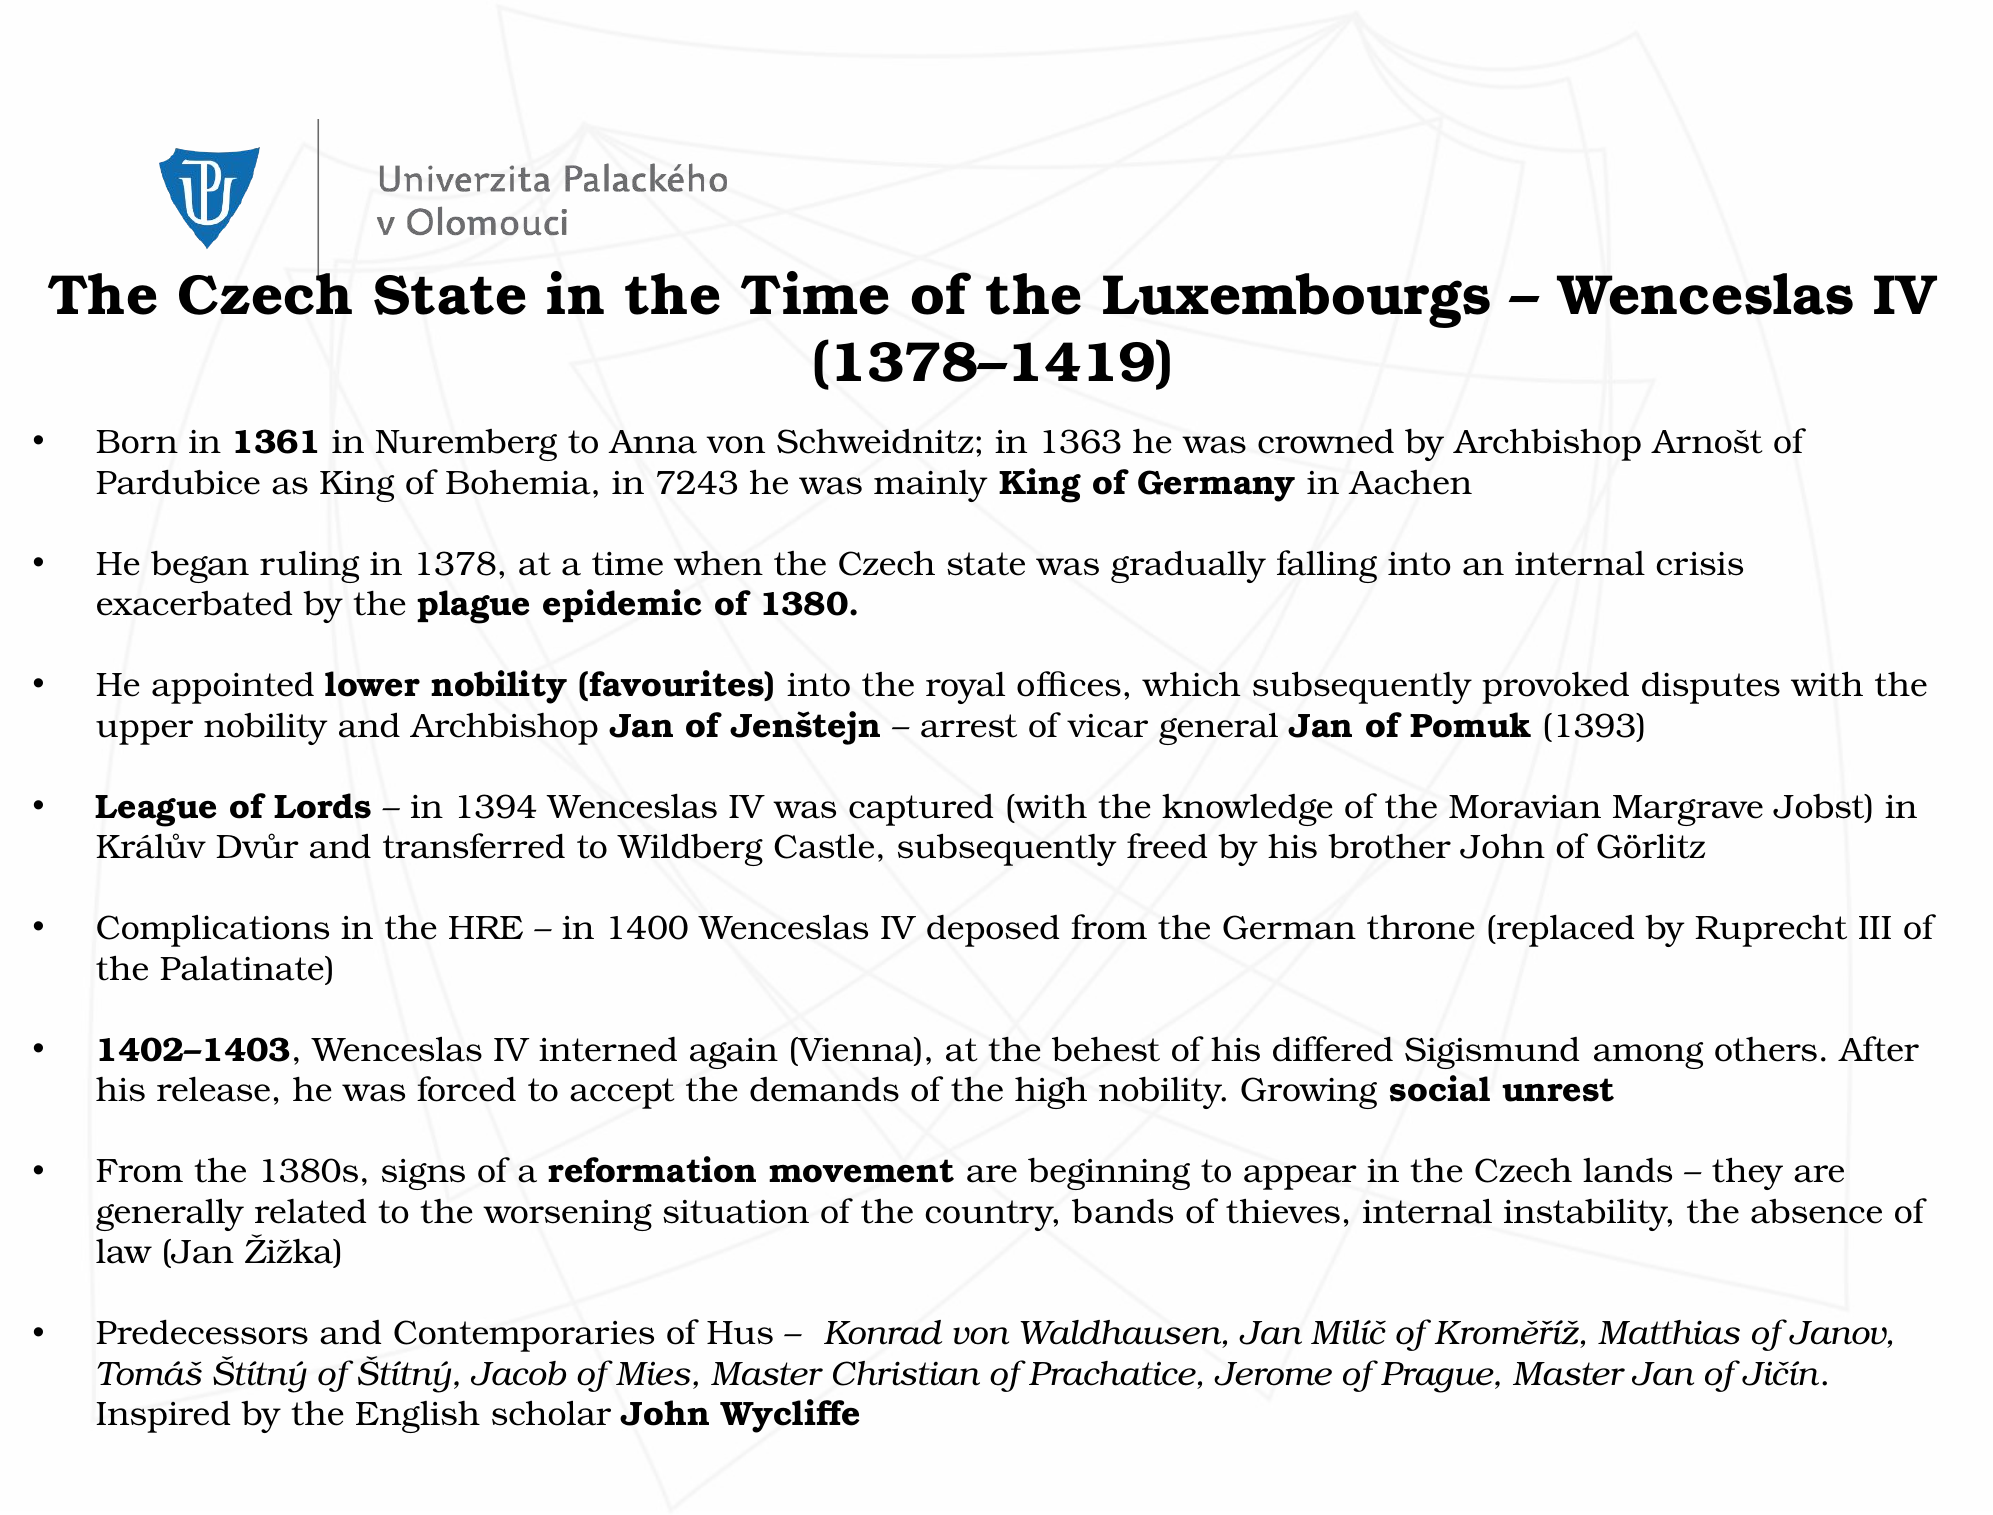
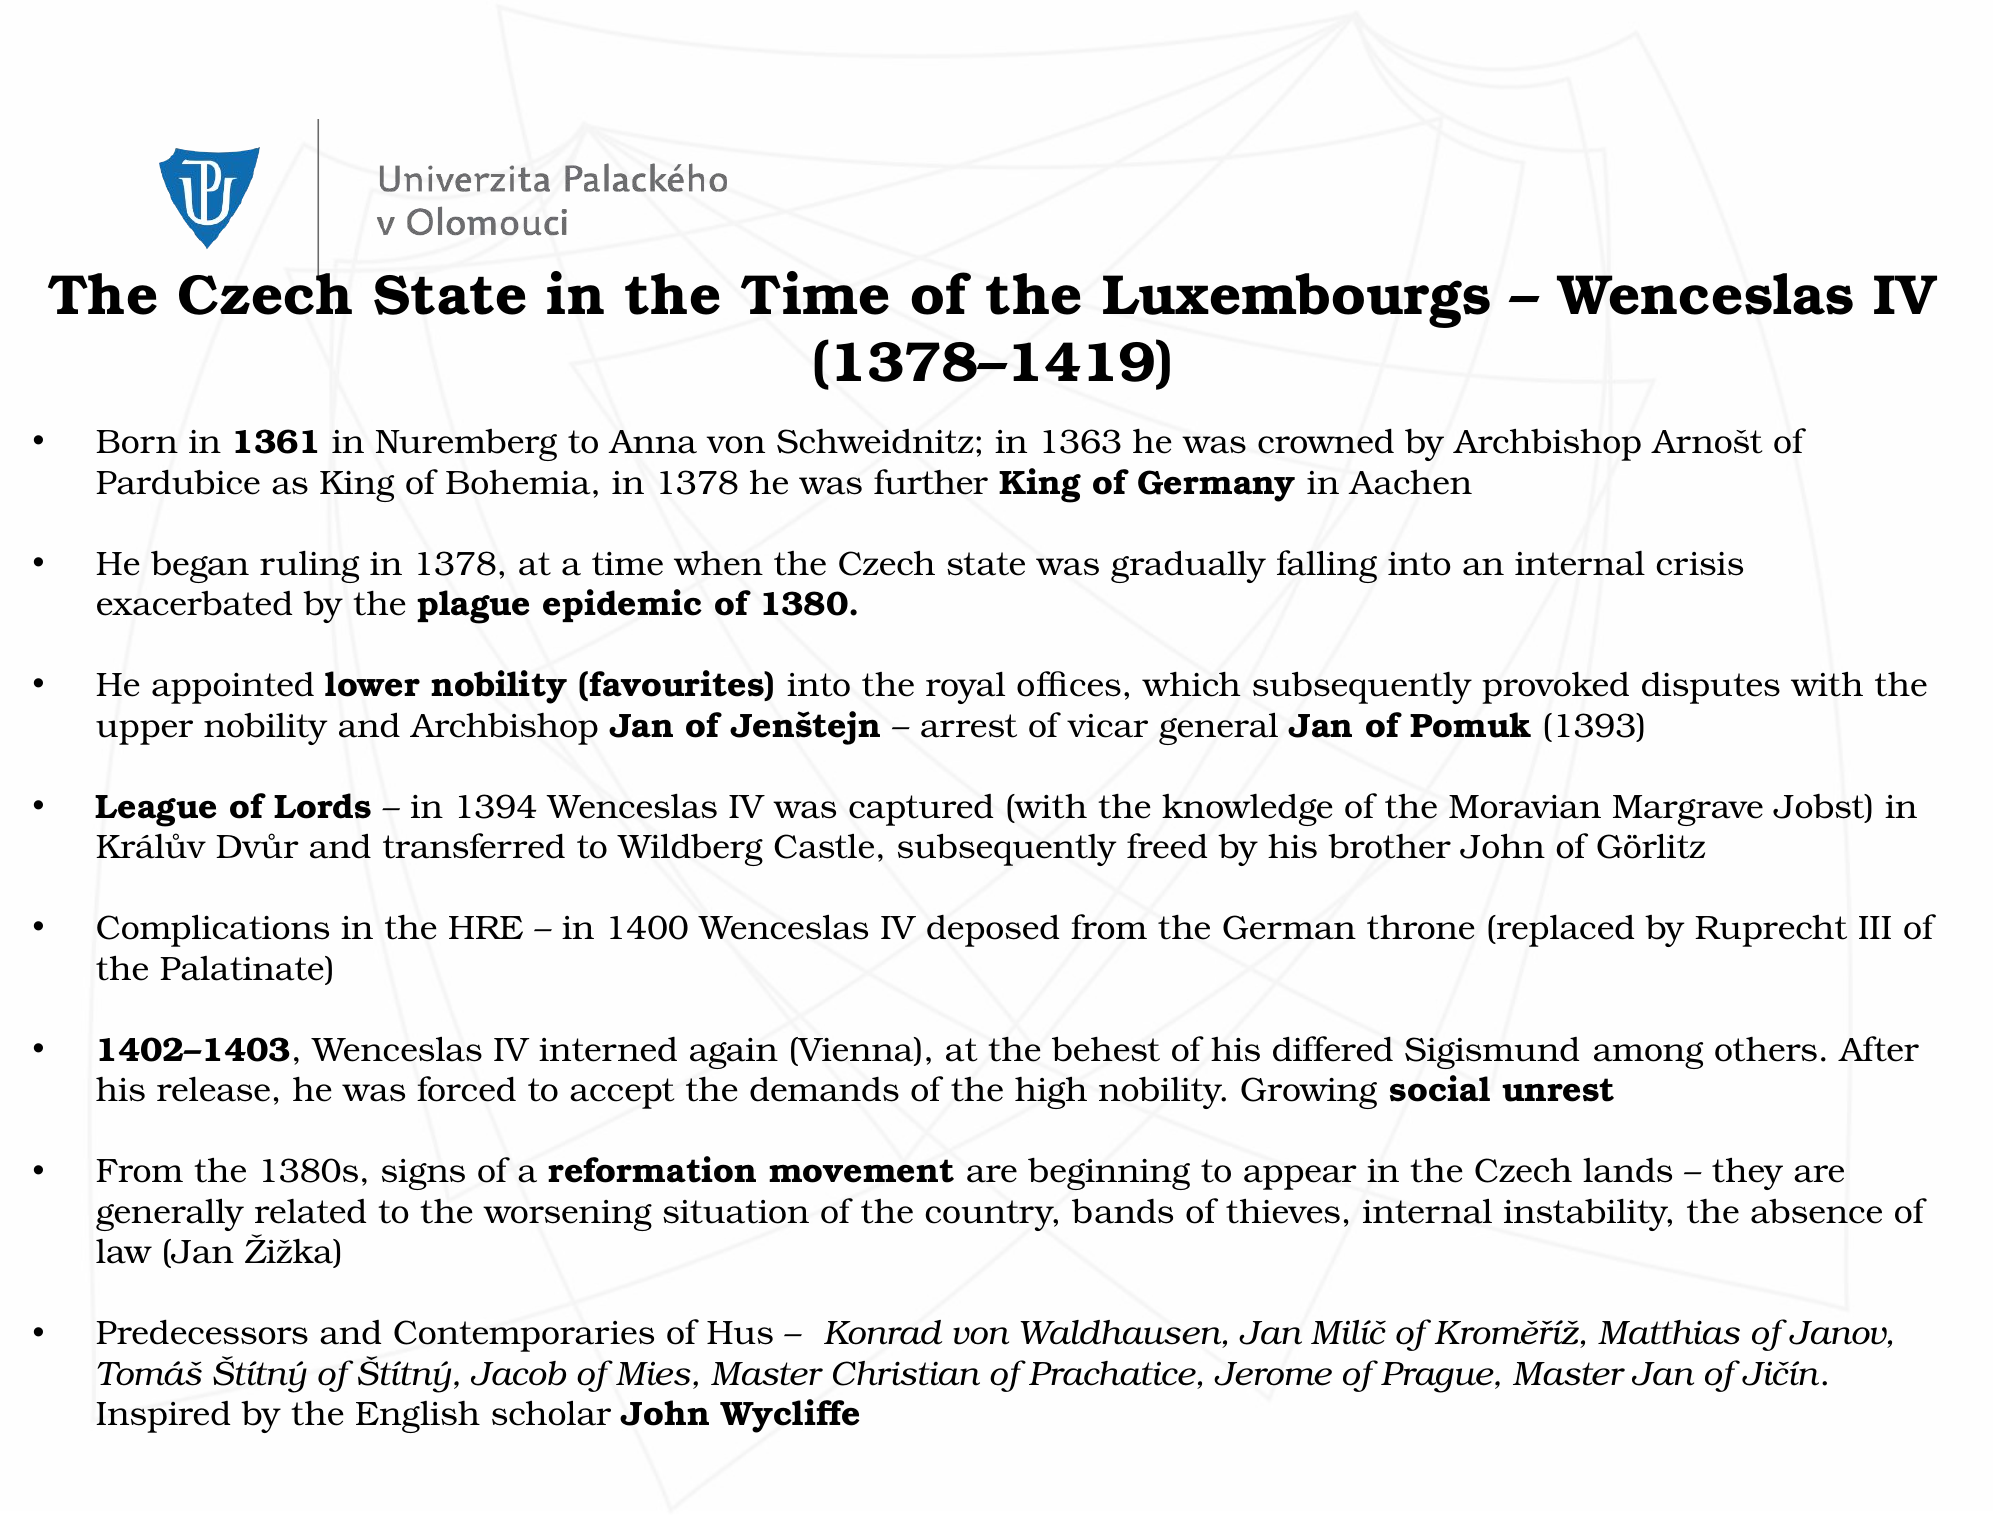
Bohemia in 7243: 7243 -> 1378
mainly: mainly -> further
